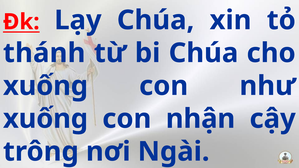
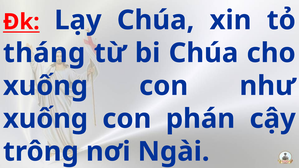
thánh: thánh -> tháng
nhận: nhận -> phán
